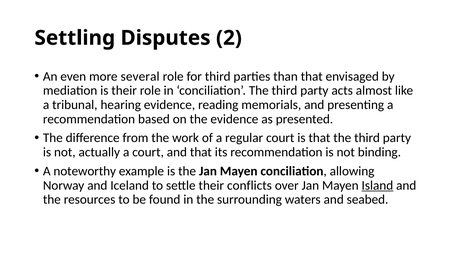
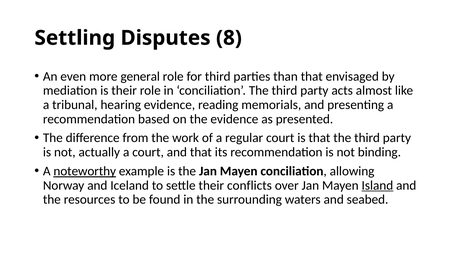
2: 2 -> 8
several: several -> general
noteworthy underline: none -> present
